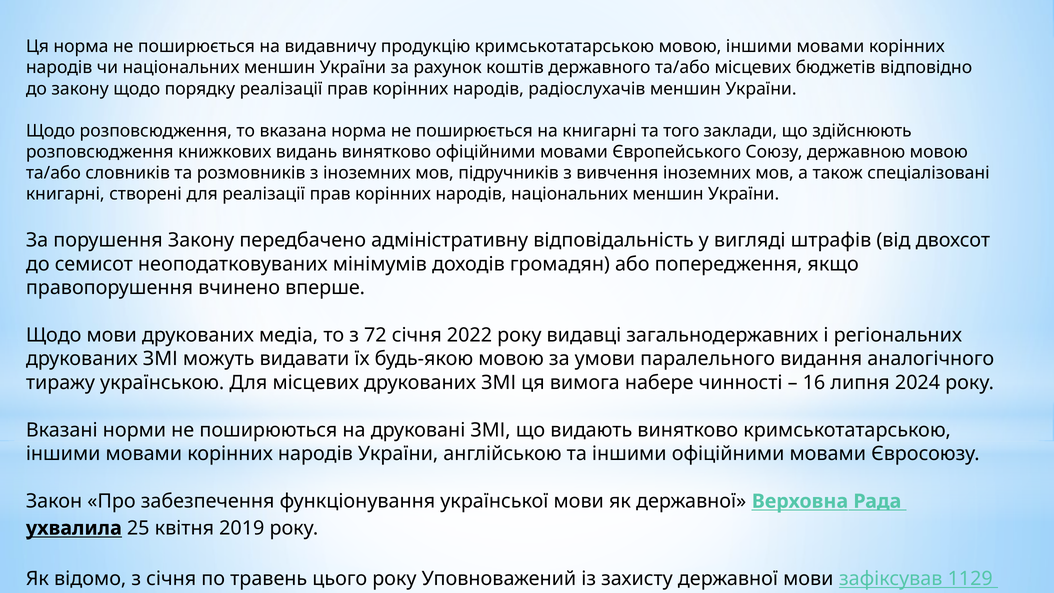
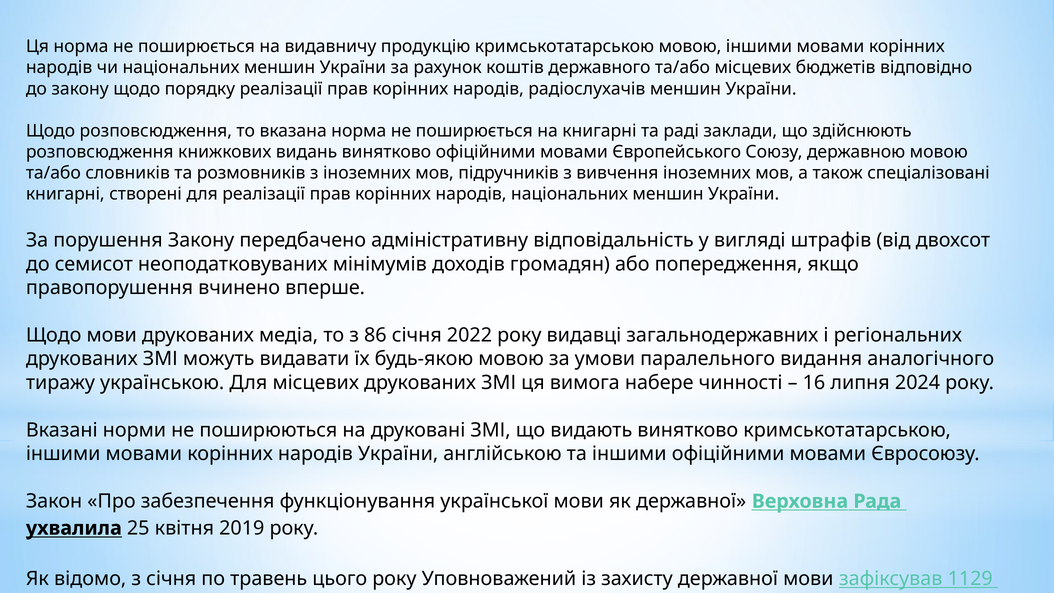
того: того -> раді
72: 72 -> 86
